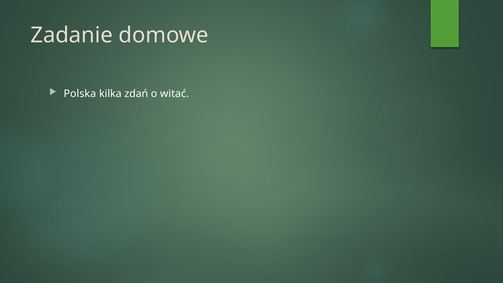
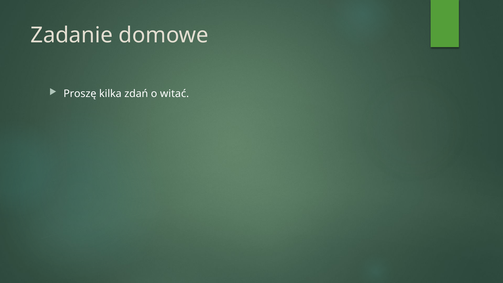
Polska: Polska -> Proszę
